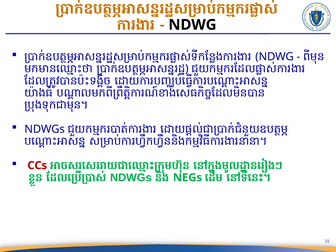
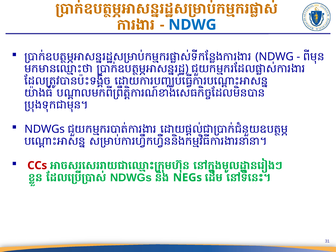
NDWG at (192, 25) colour: black -> blue
